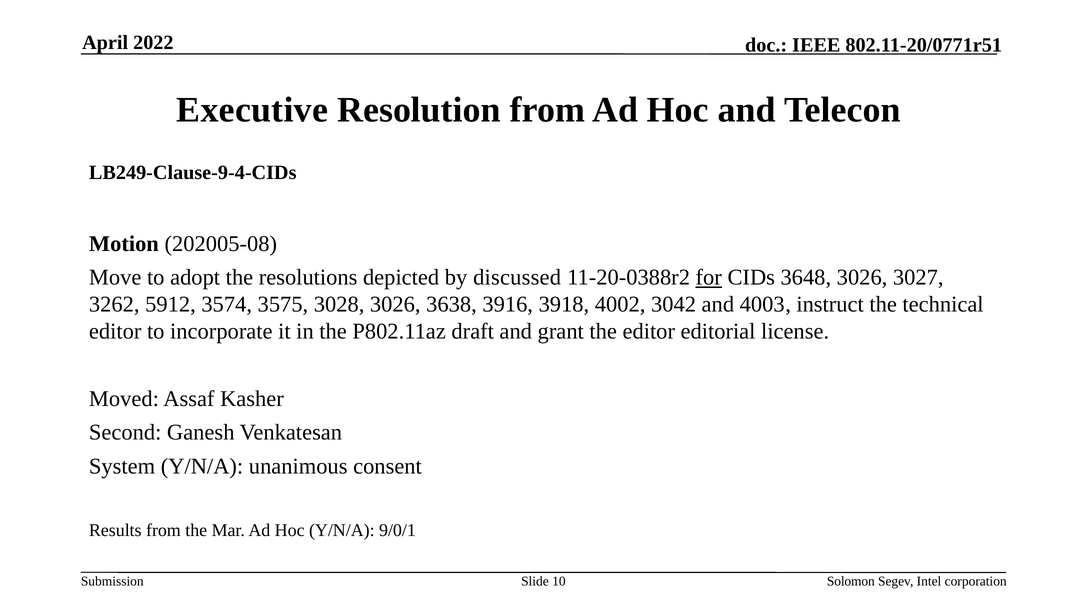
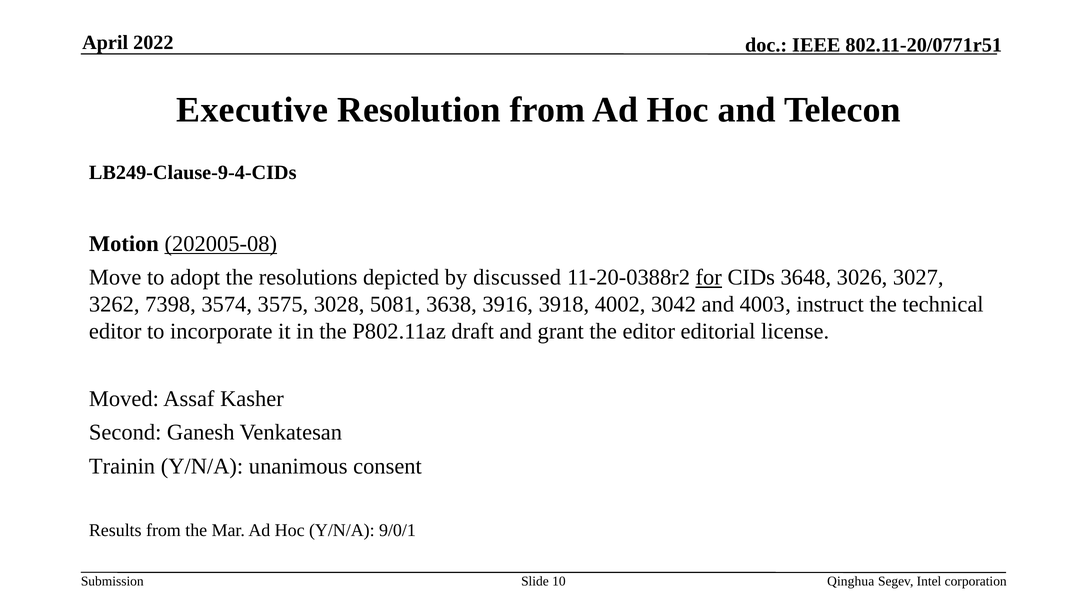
202005-08 underline: none -> present
5912: 5912 -> 7398
3028 3026: 3026 -> 5081
System: System -> Trainin
Solomon: Solomon -> Qinghua
